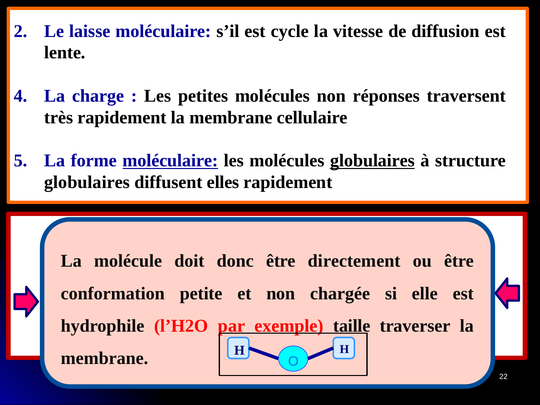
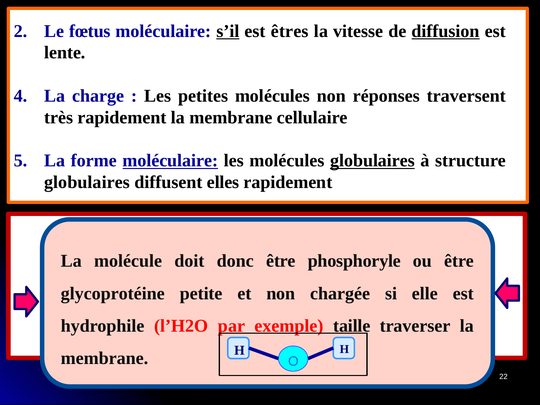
laisse: laisse -> fœtus
s’il underline: none -> present
cycle: cycle -> êtres
diffusion underline: none -> present
directement: directement -> phosphoryle
conformation: conformation -> glycoprotéine
